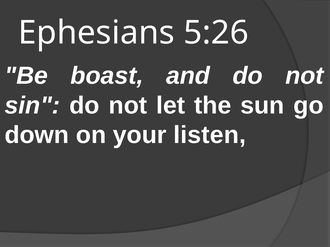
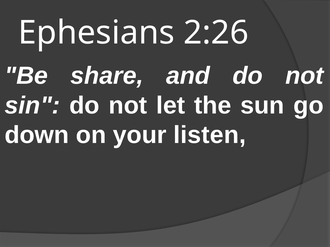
5:26: 5:26 -> 2:26
boast: boast -> share
